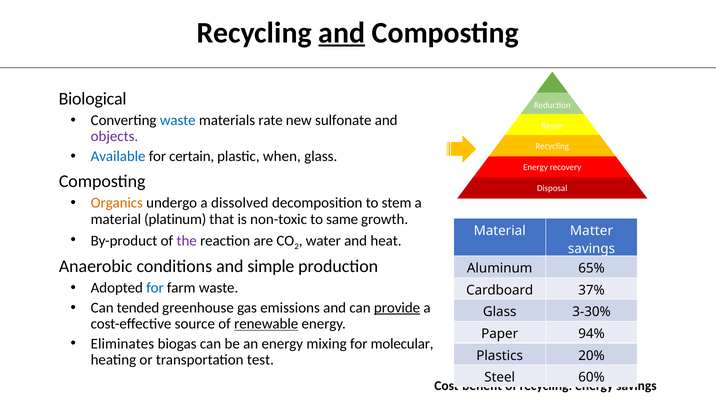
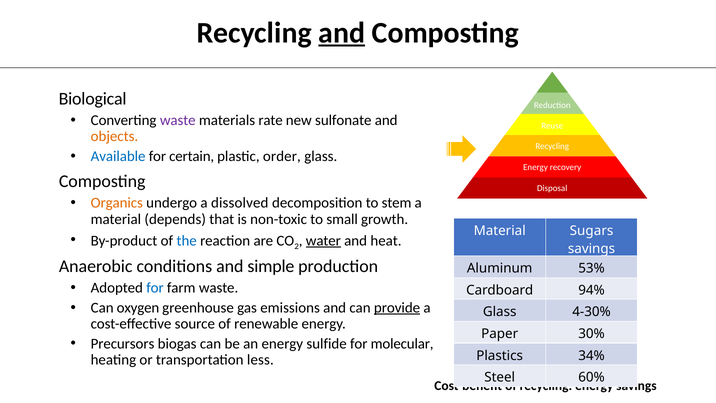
waste at (178, 120) colour: blue -> purple
objects colour: purple -> orange
when: when -> order
platinum: platinum -> depends
same: same -> small
Matter: Matter -> Sugars
the colour: purple -> blue
water underline: none -> present
65%: 65% -> 53%
37%: 37% -> 94%
tended: tended -> oxygen
3-30%: 3-30% -> 4-30%
renewable underline: present -> none
94%: 94% -> 30%
Eliminates: Eliminates -> Precursors
mixing: mixing -> sulfide
20%: 20% -> 34%
test: test -> less
